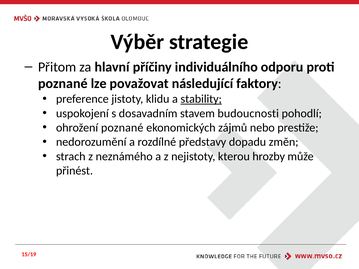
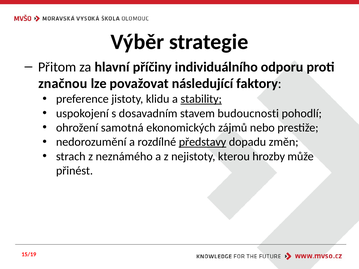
poznané at (63, 84): poznané -> značnou
ohrožení poznané: poznané -> samotná
představy underline: none -> present
